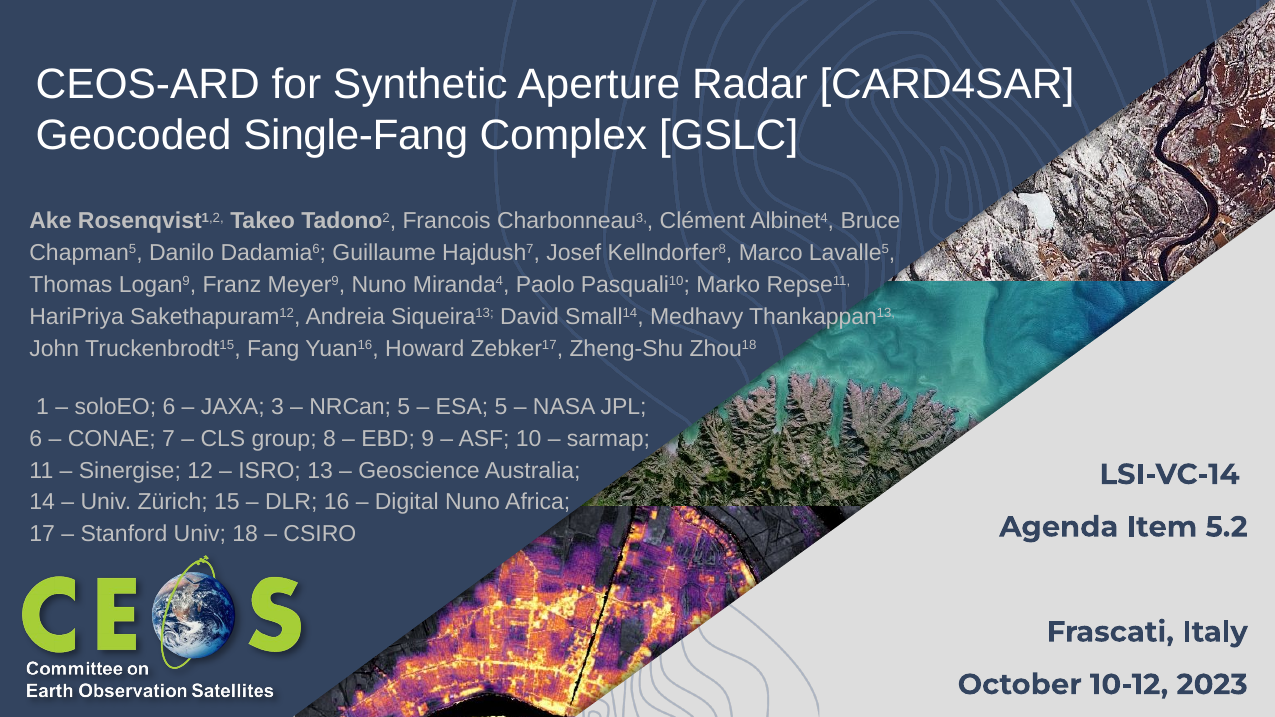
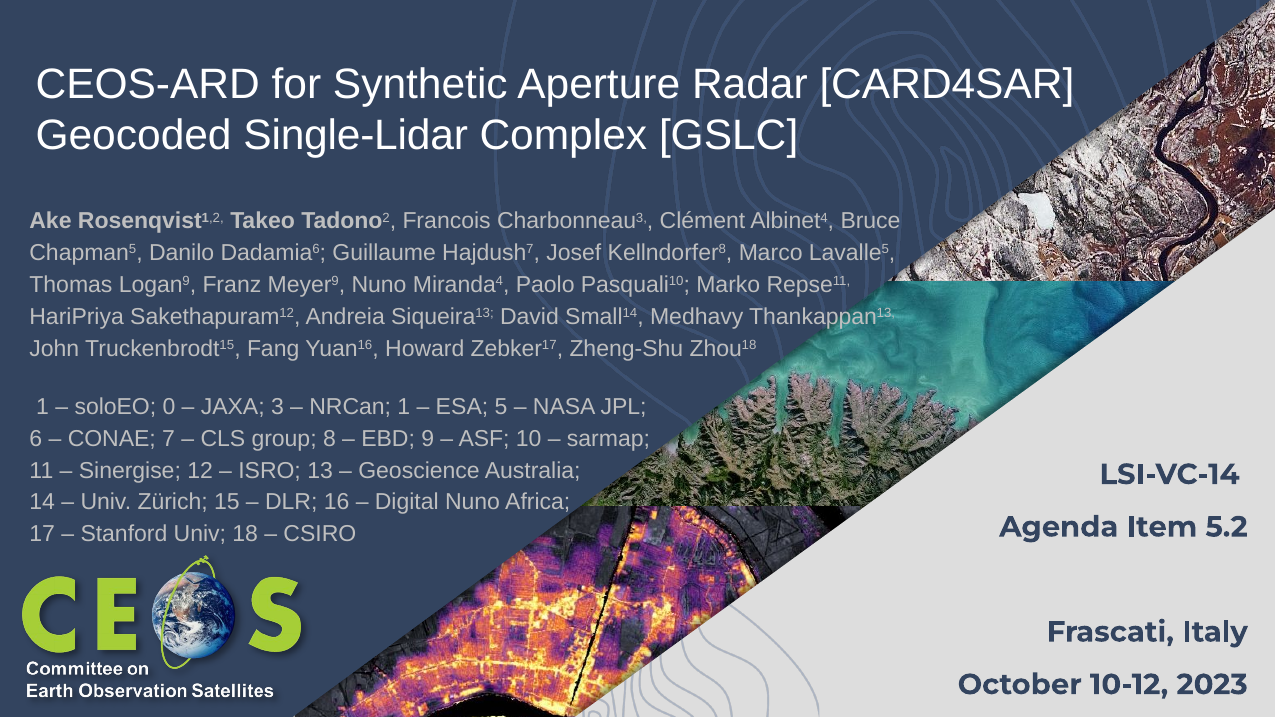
Single-Fang: Single-Fang -> Single-Lidar
soloEO 6: 6 -> 0
NRCan 5: 5 -> 1
